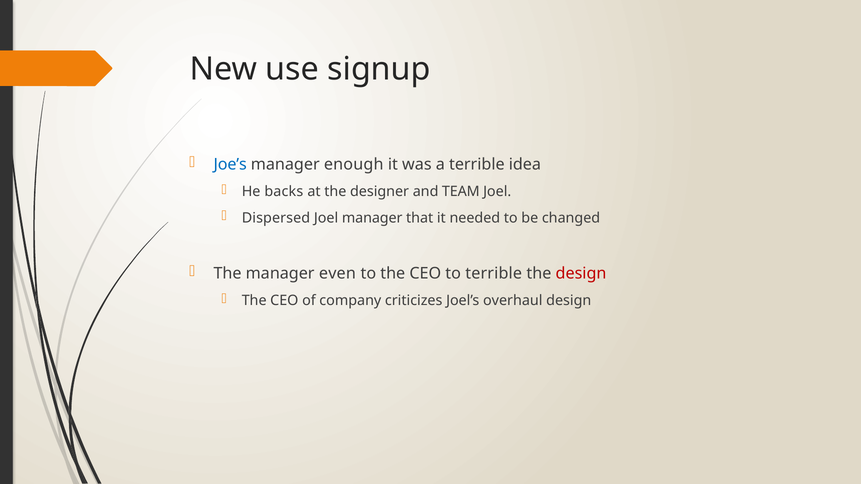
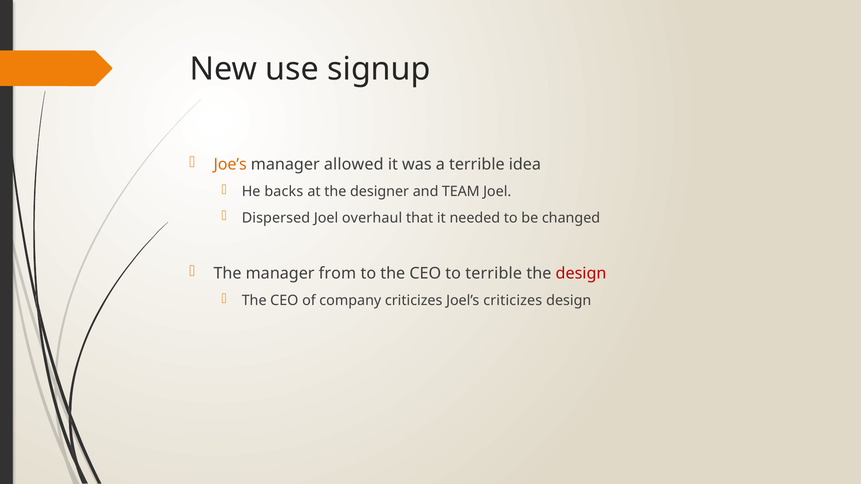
Joe’s colour: blue -> orange
enough: enough -> allowed
Joel manager: manager -> overhaul
even: even -> from
Joel’s overhaul: overhaul -> criticizes
